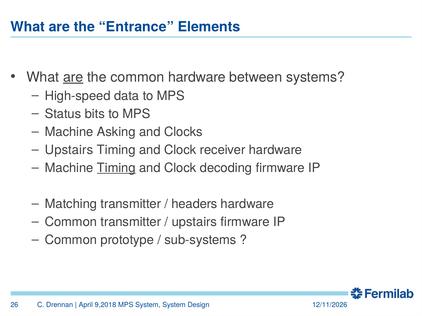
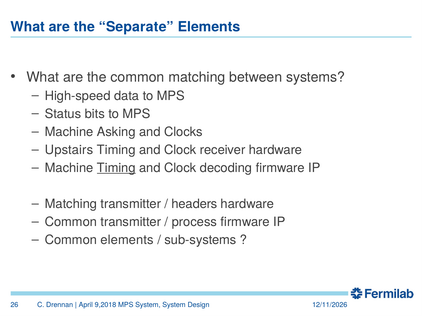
Entrance: Entrance -> Separate
are at (73, 77) underline: present -> none
common hardware: hardware -> matching
upstairs at (194, 222): upstairs -> process
Common prototype: prototype -> elements
